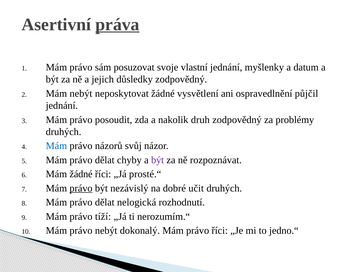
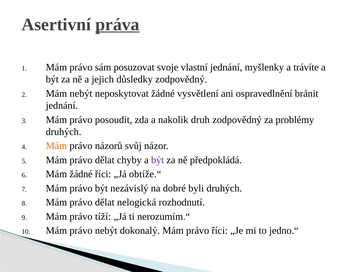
datum: datum -> trávíte
půjčil: půjčil -> bránit
Mám at (56, 146) colour: blue -> orange
rozpoznávat: rozpoznávat -> předpokládá
prosté.“: prosté.“ -> obtíže.“
právo at (81, 188) underline: present -> none
učit: učit -> byli
